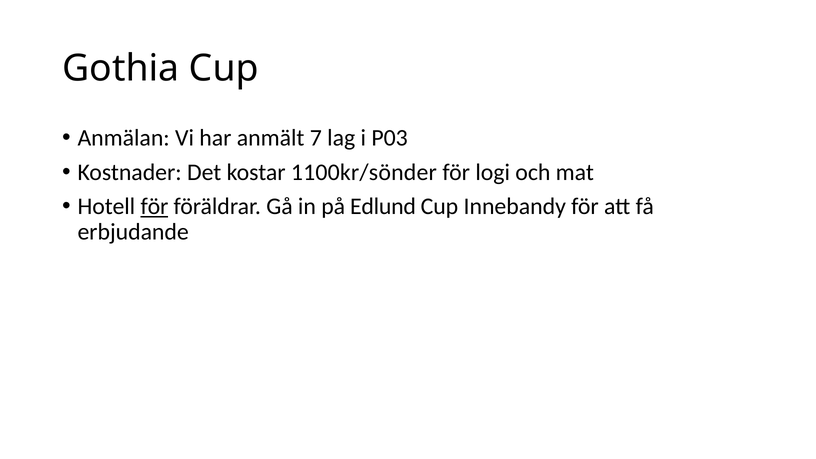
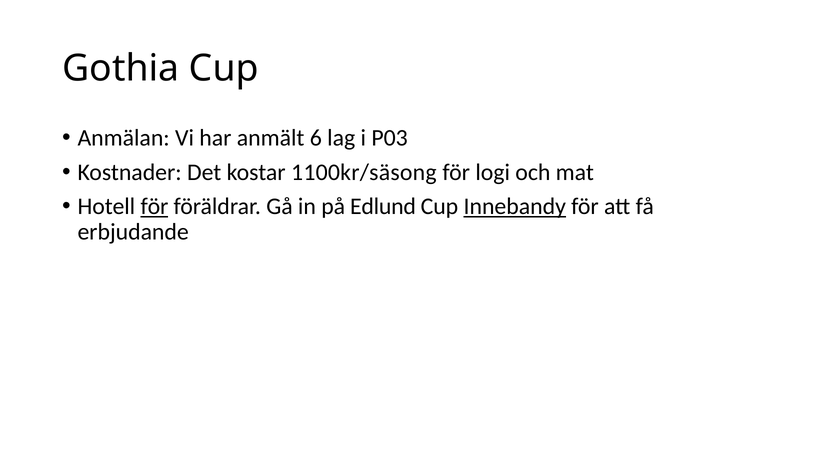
7: 7 -> 6
1100kr/sönder: 1100kr/sönder -> 1100kr/säsong
Innebandy underline: none -> present
